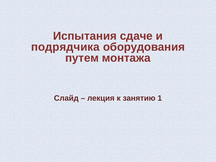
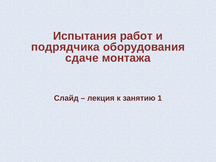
сдаче: сдаче -> работ
путем: путем -> сдаче
